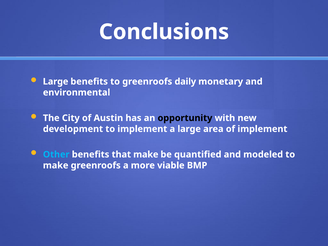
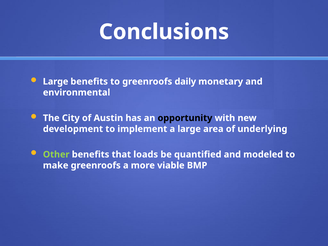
of implement: implement -> underlying
Other colour: light blue -> light green
that make: make -> loads
